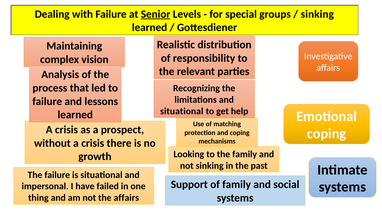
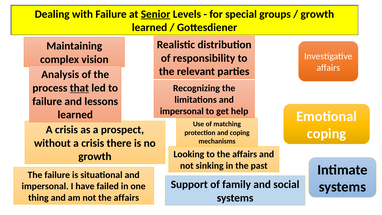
sinking at (317, 14): sinking -> growth
that underline: none -> present
situational at (182, 111): situational -> impersonal
to the family: family -> affairs
